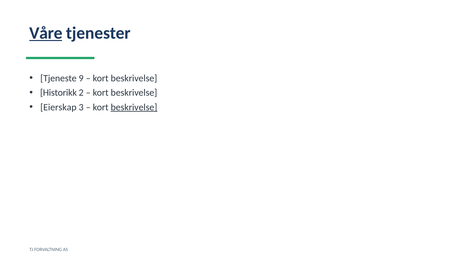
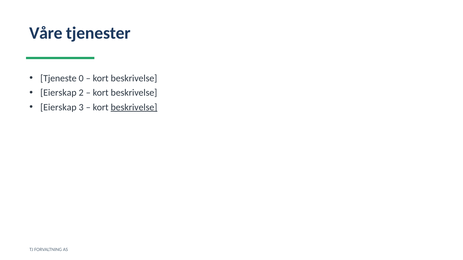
Våre underline: present -> none
9: 9 -> 0
Historikk at (58, 93): Historikk -> Eierskap
